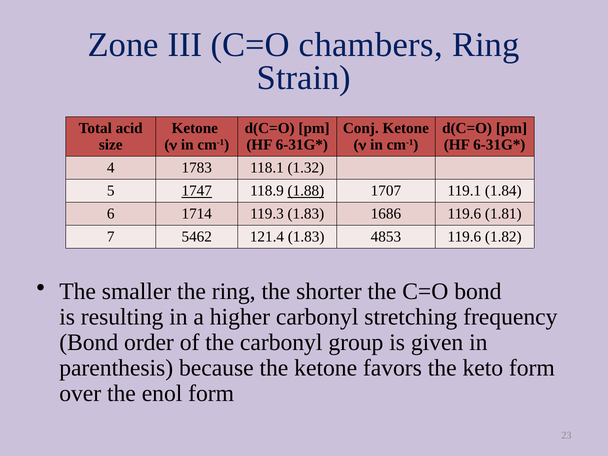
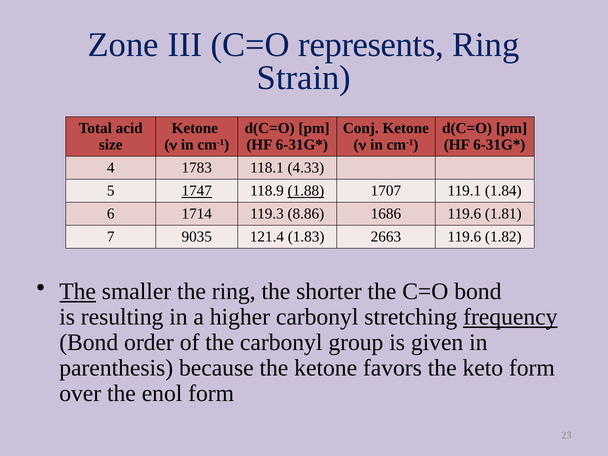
chambers: chambers -> represents
1.32: 1.32 -> 4.33
119.3 1.83: 1.83 -> 8.86
5462: 5462 -> 9035
4853: 4853 -> 2663
The at (78, 292) underline: none -> present
frequency underline: none -> present
